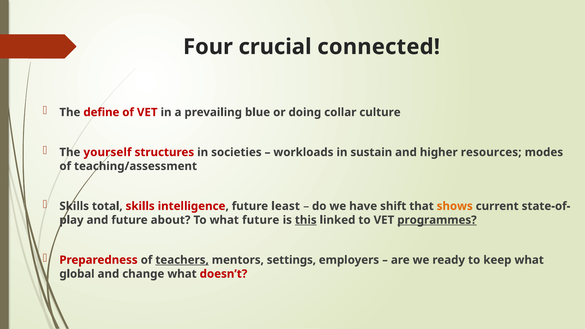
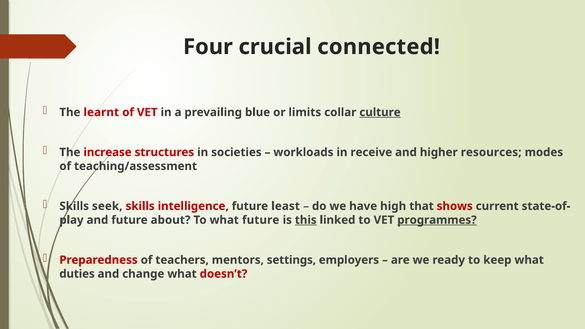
define: define -> learnt
doing: doing -> limits
culture underline: none -> present
yourself: yourself -> increase
sustain: sustain -> receive
total: total -> seek
shift: shift -> high
shows colour: orange -> red
teachers underline: present -> none
global: global -> duties
